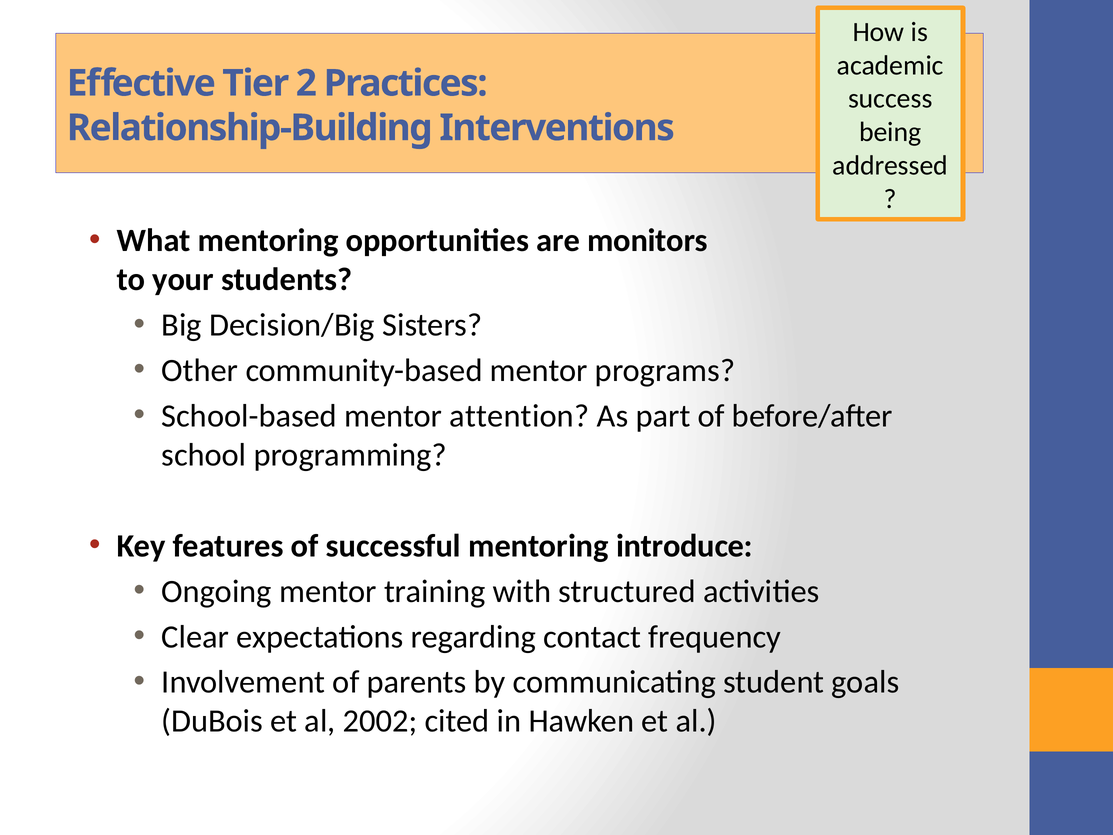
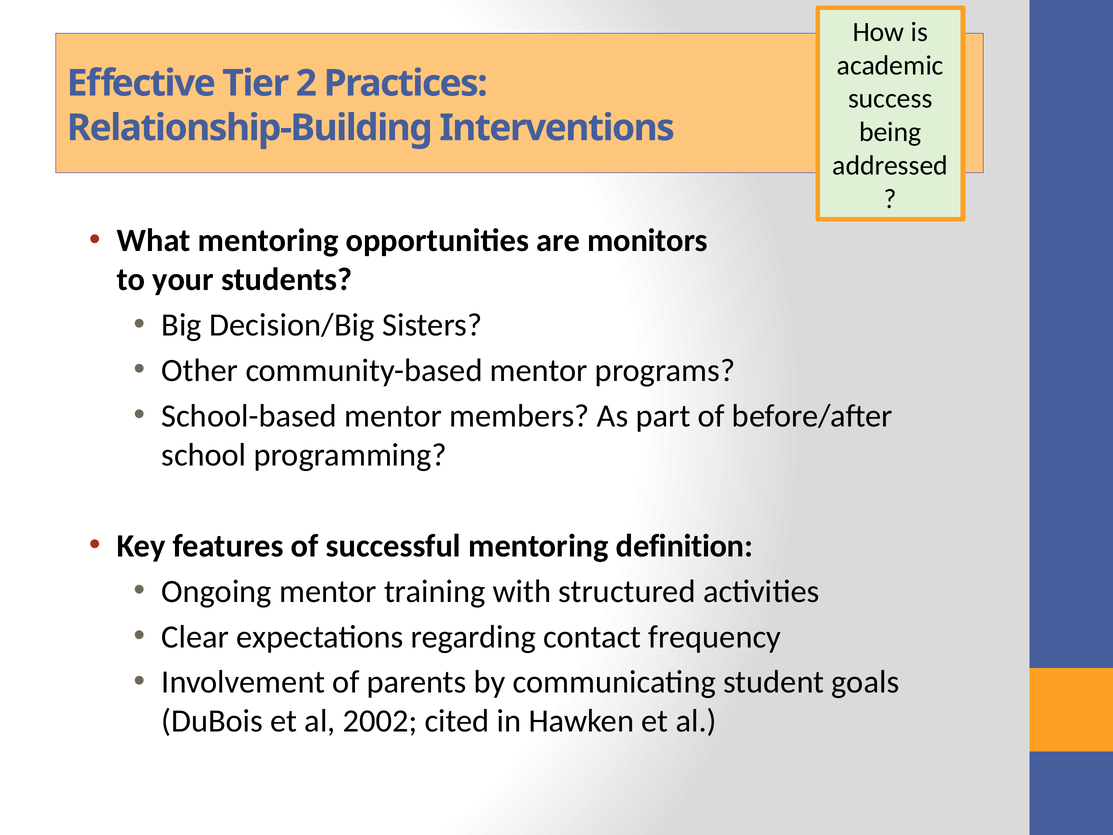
attention: attention -> members
introduce: introduce -> definition
